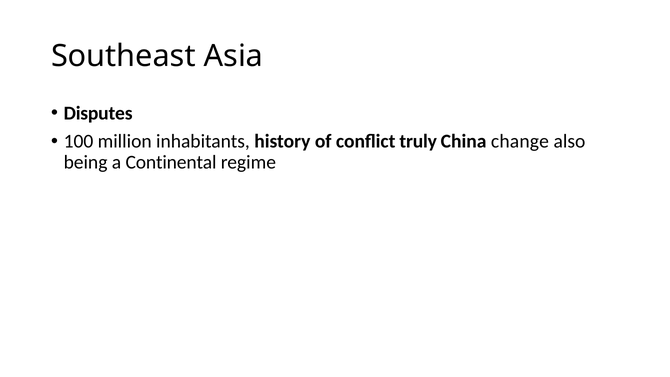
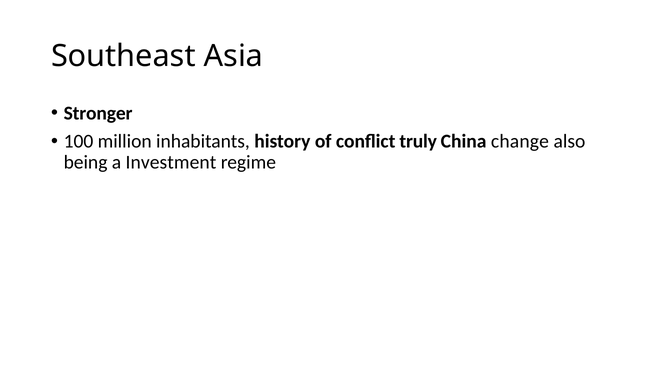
Disputes: Disputes -> Stronger
Continental: Continental -> Investment
